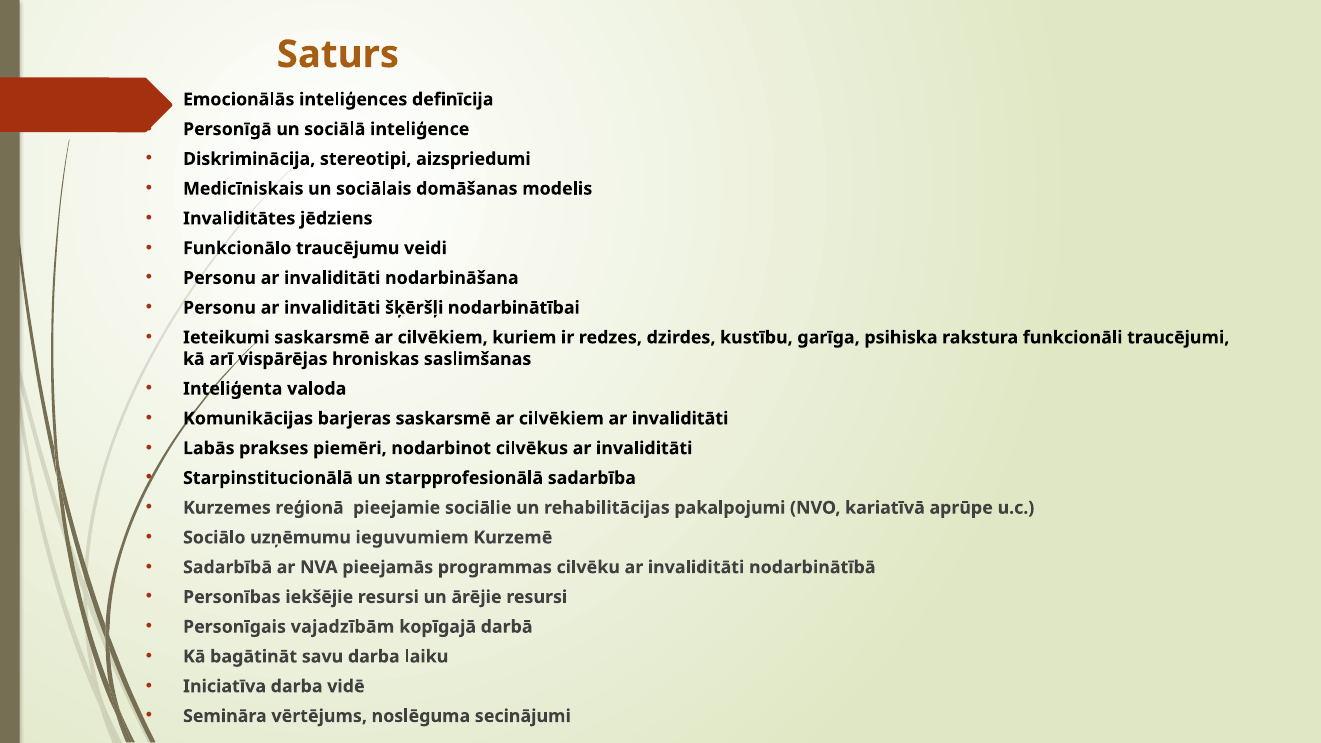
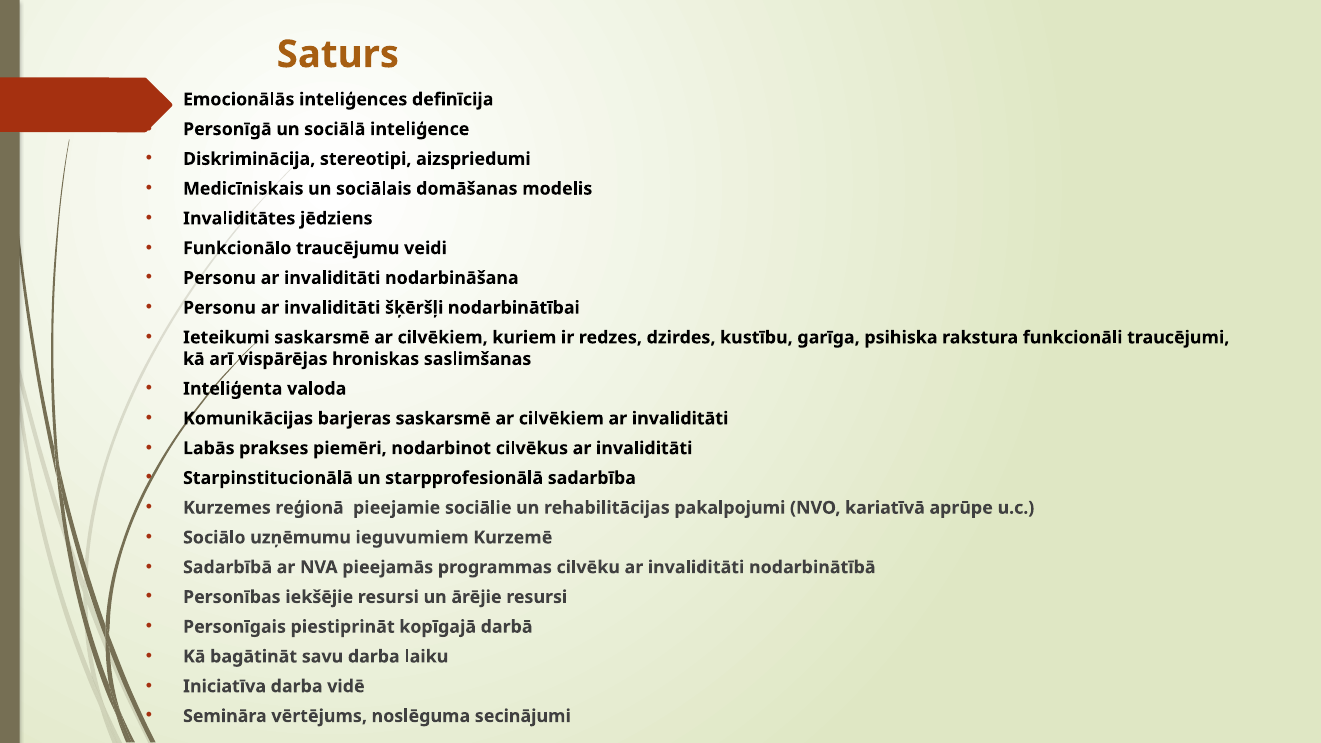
vajadzībām: vajadzībām -> piestiprināt
